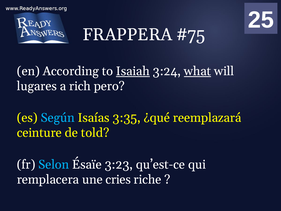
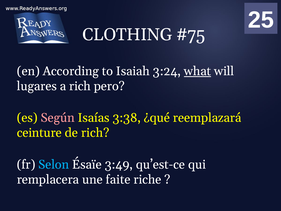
FRAPPERA: FRAPPERA -> CLOTHING
Isaiah underline: present -> none
Según colour: light blue -> pink
3:35: 3:35 -> 3:38
de told: told -> rich
3:23: 3:23 -> 3:49
cries: cries -> faite
